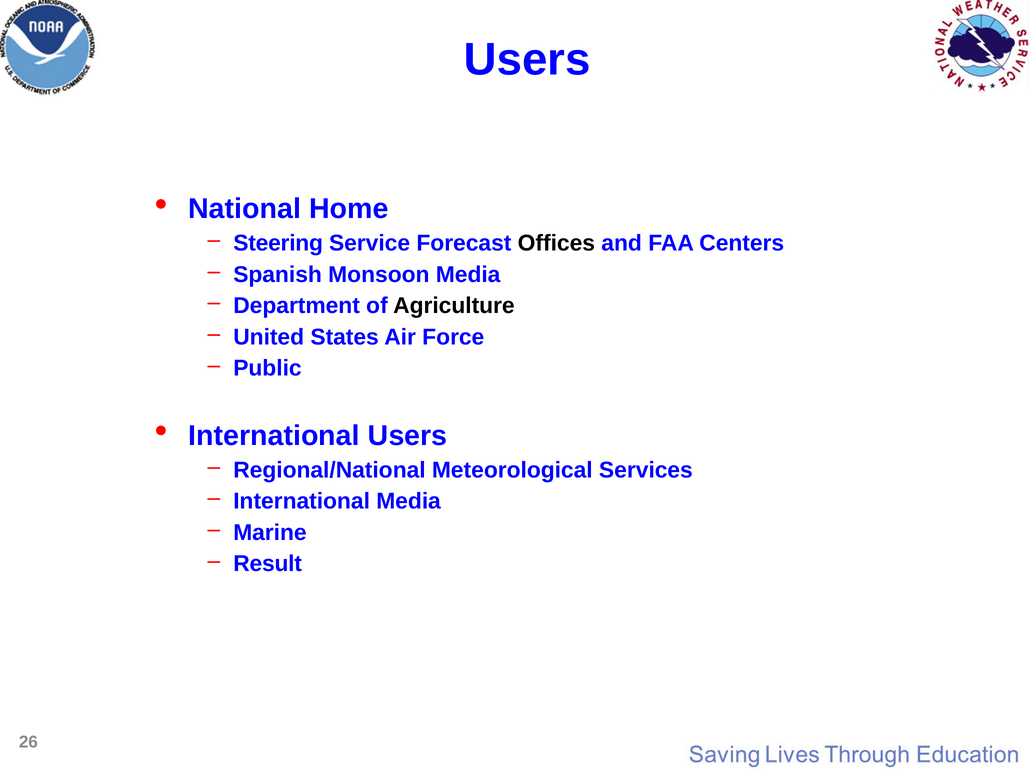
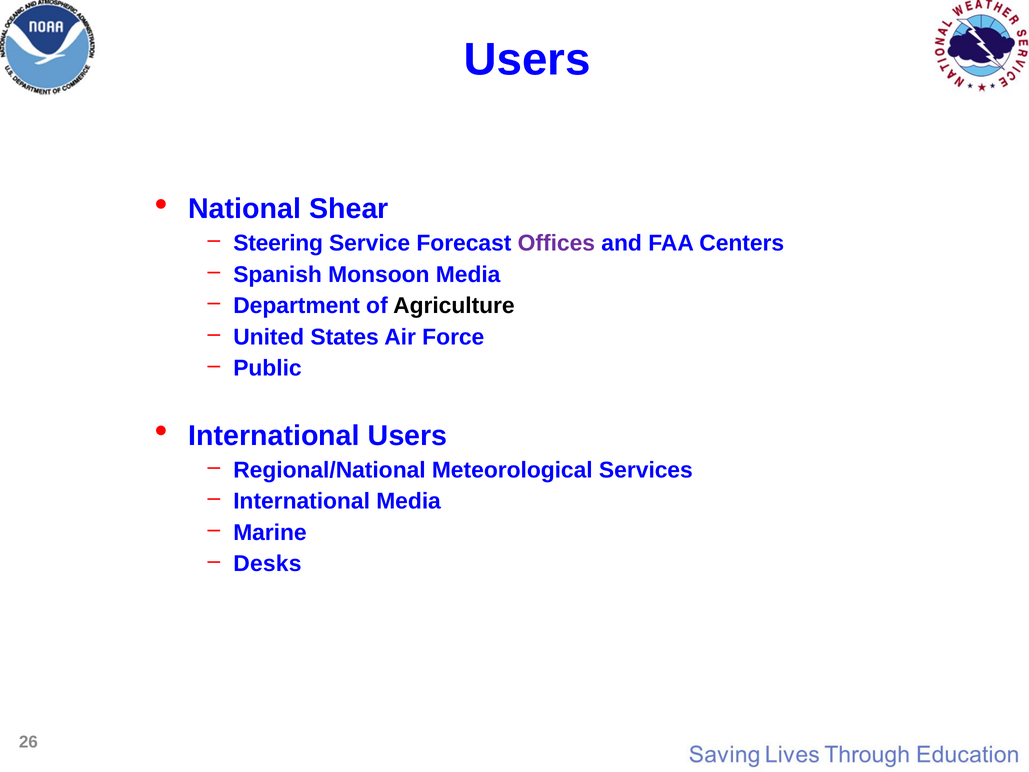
Home: Home -> Shear
Offices colour: black -> purple
Result: Result -> Desks
